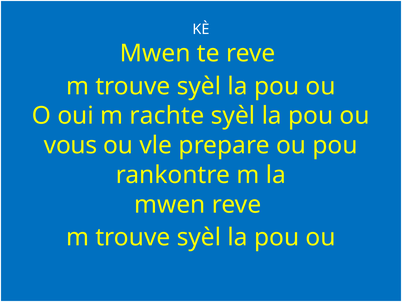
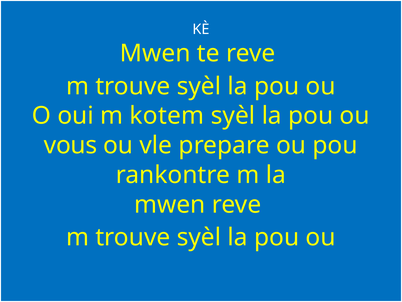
rachte: rachte -> kotem
